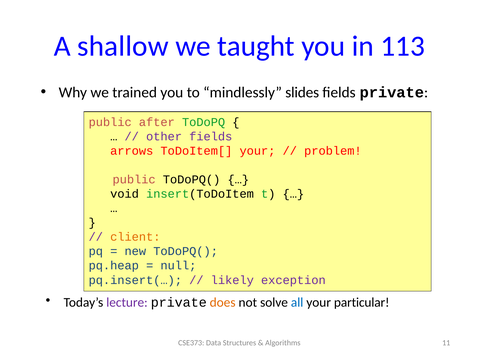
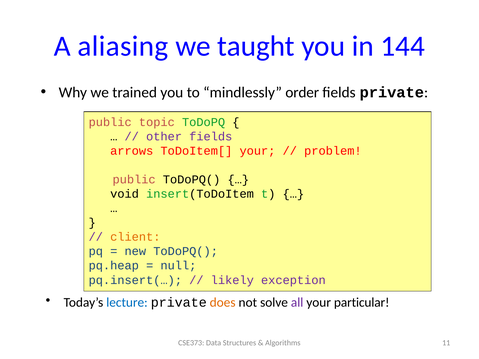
shallow: shallow -> aliasing
113: 113 -> 144
slides: slides -> order
after: after -> topic
lecture colour: purple -> blue
all colour: blue -> purple
